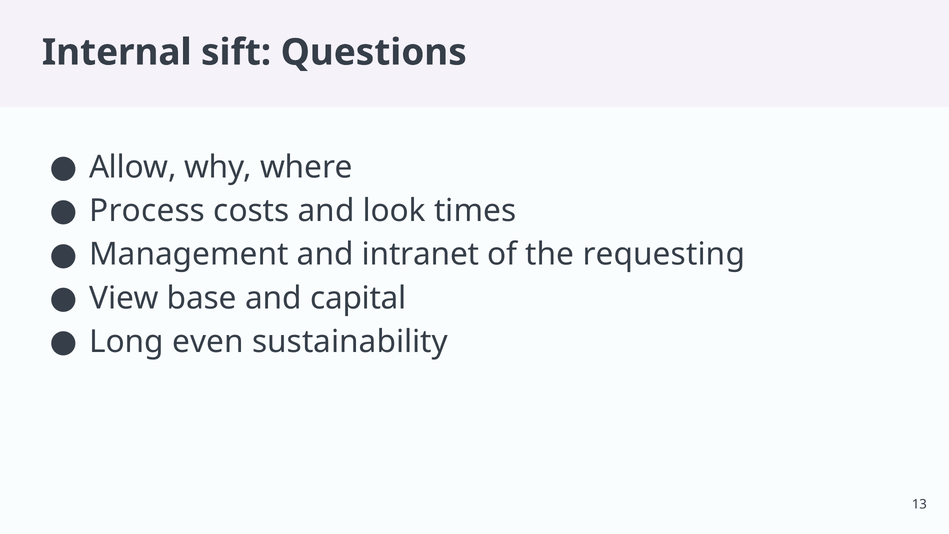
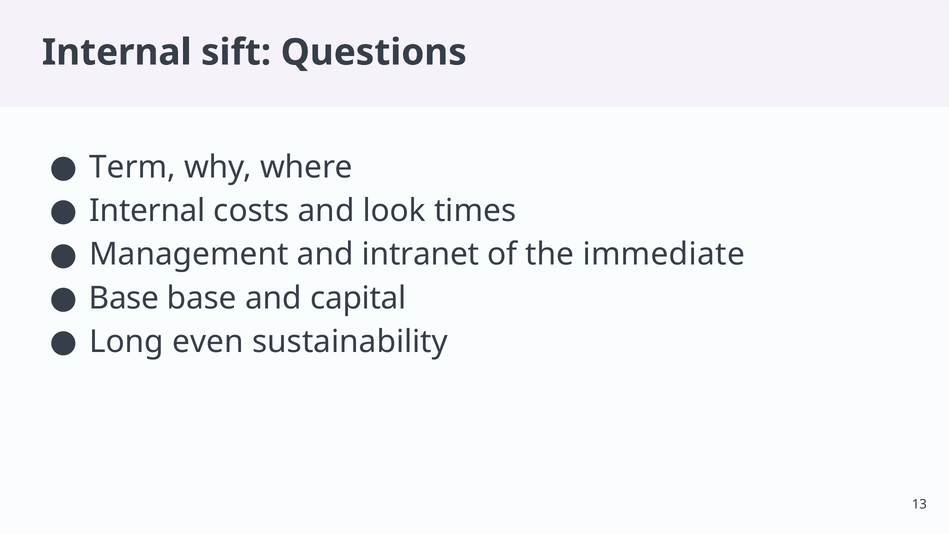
Allow: Allow -> Term
Process at (147, 211): Process -> Internal
requesting: requesting -> immediate
View at (124, 298): View -> Base
